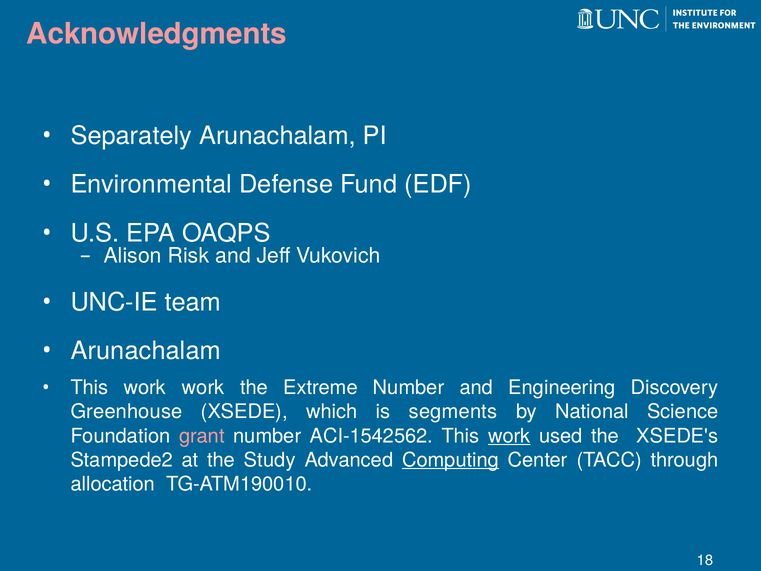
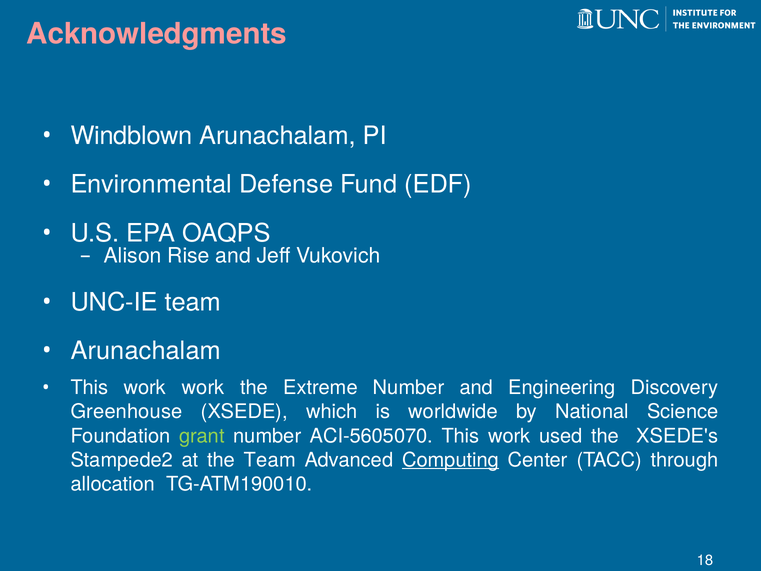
Separately: Separately -> Windblown
Risk: Risk -> Rise
segments: segments -> worldwide
grant colour: pink -> light green
ACI-1542562: ACI-1542562 -> ACI-5605070
work at (509, 436) underline: present -> none
the Study: Study -> Team
